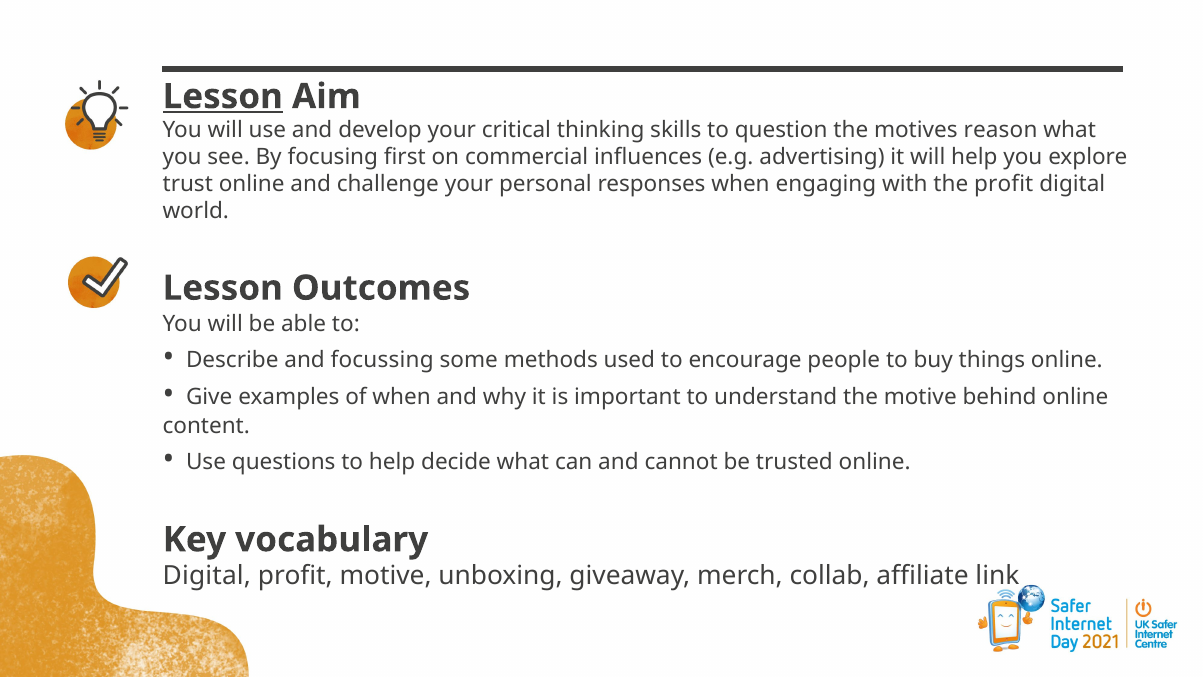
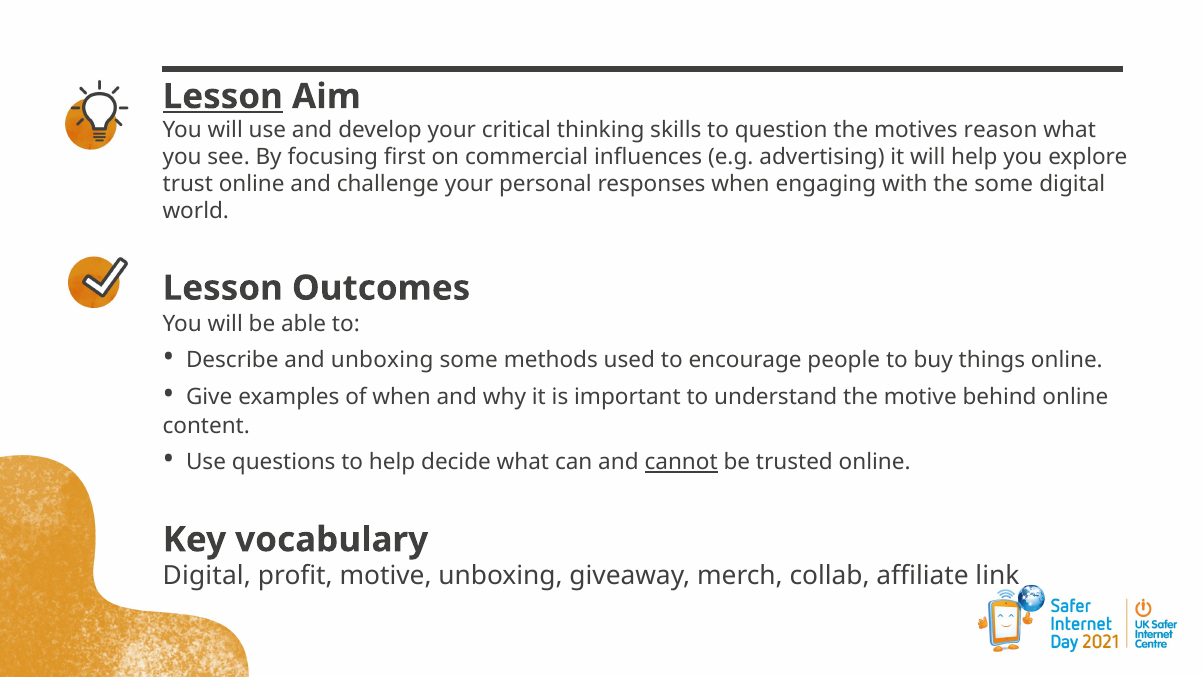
the profit: profit -> some
and focussing: focussing -> unboxing
cannot underline: none -> present
